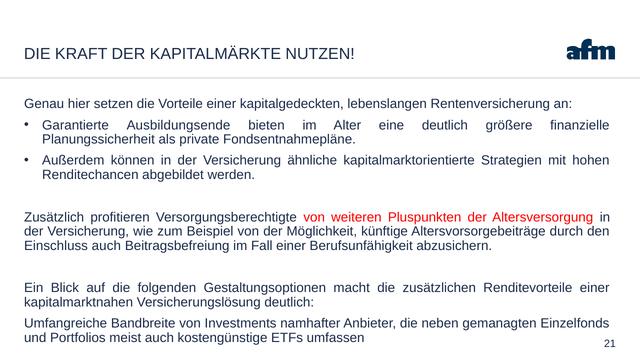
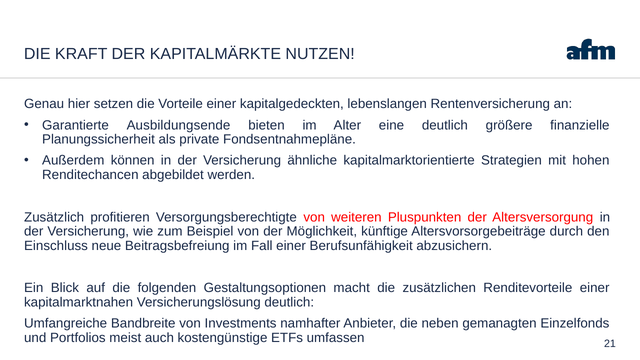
Einschluss auch: auch -> neue
